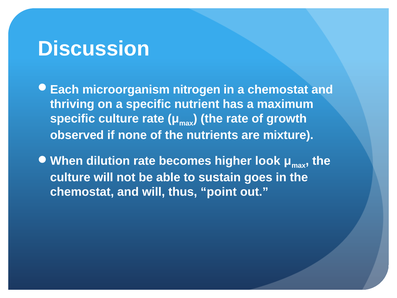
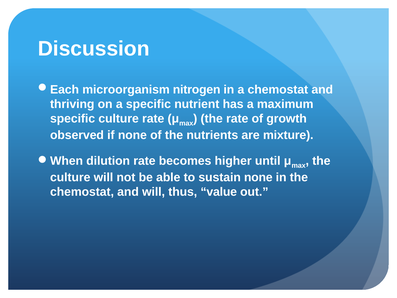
look: look -> until
sustain goes: goes -> none
point: point -> value
